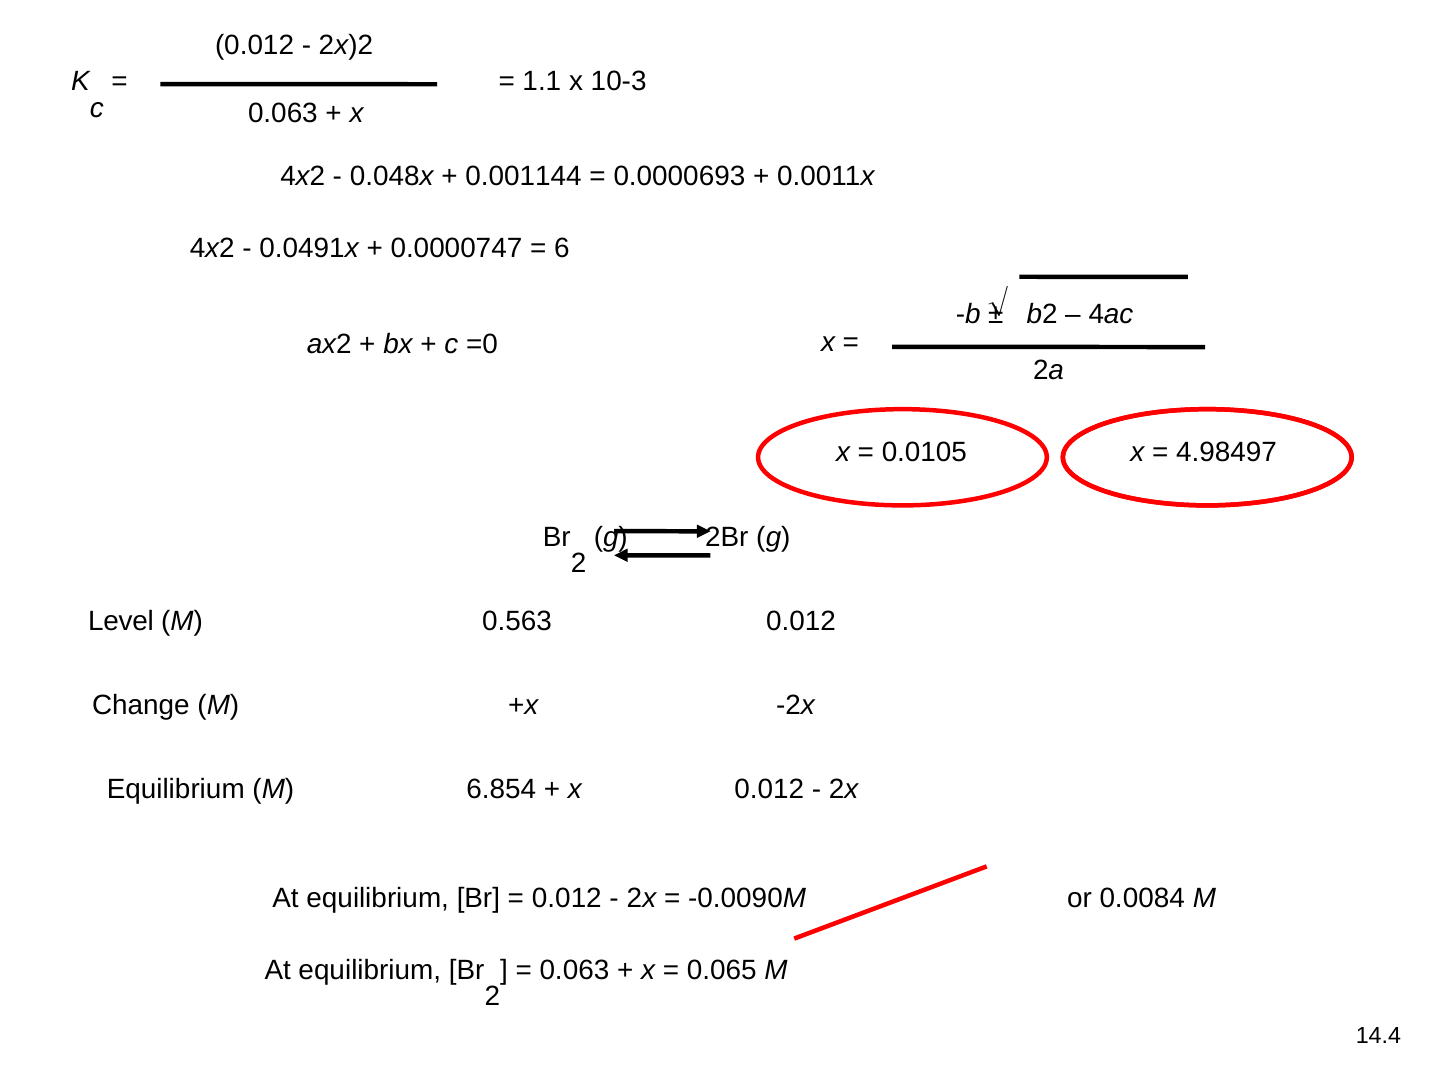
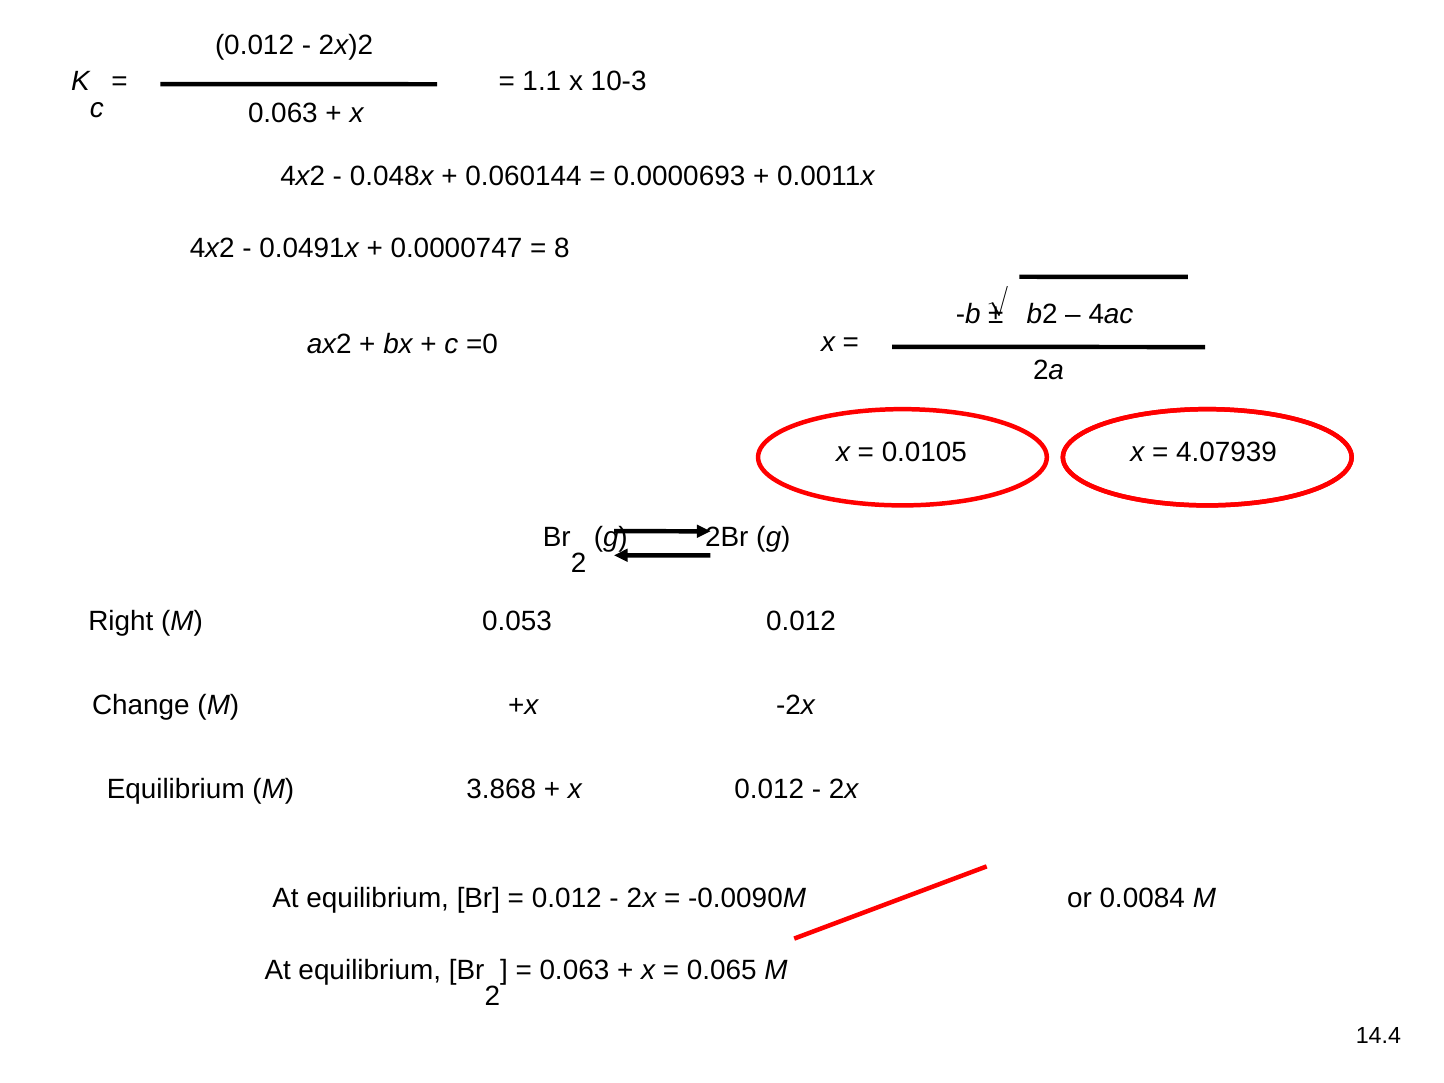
0.001144: 0.001144 -> 0.060144
6: 6 -> 8
4.98497: 4.98497 -> 4.07939
Level: Level -> Right
0.563: 0.563 -> 0.053
6.854: 6.854 -> 3.868
